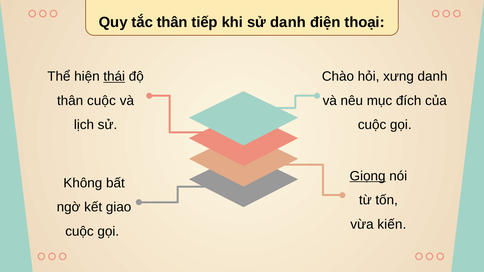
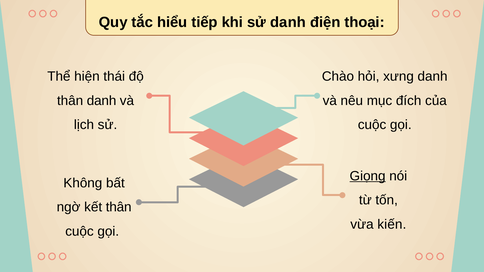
tắc thân: thân -> hiểu
thái underline: present -> none
thân cuộc: cuộc -> danh
kết giao: giao -> thân
